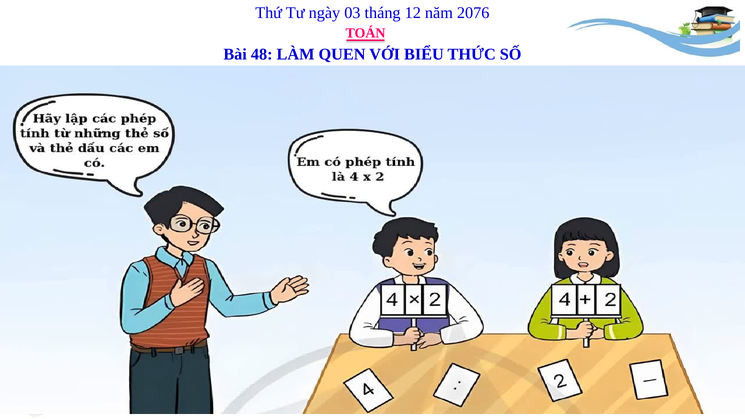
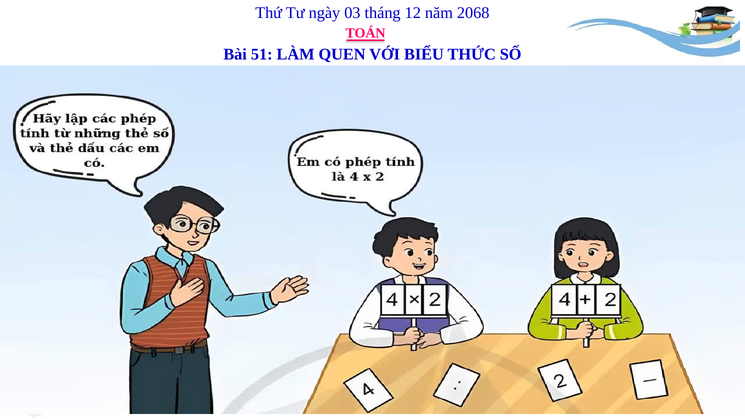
2076: 2076 -> 2068
48: 48 -> 51
